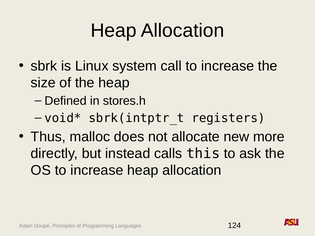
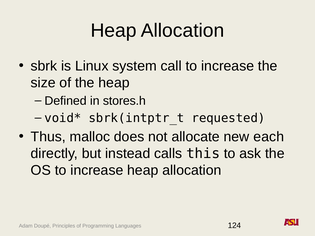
registers: registers -> requested
more: more -> each
